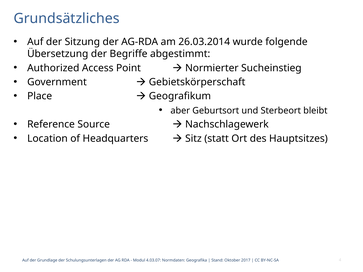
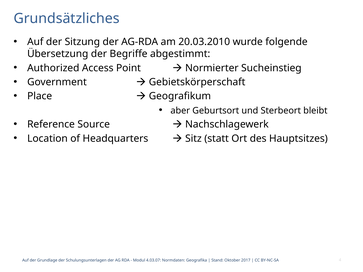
26.03.2014: 26.03.2014 -> 20.03.2010
